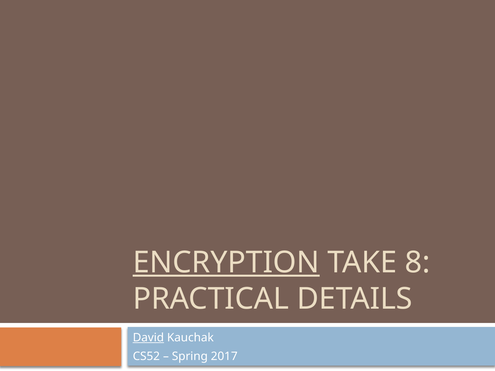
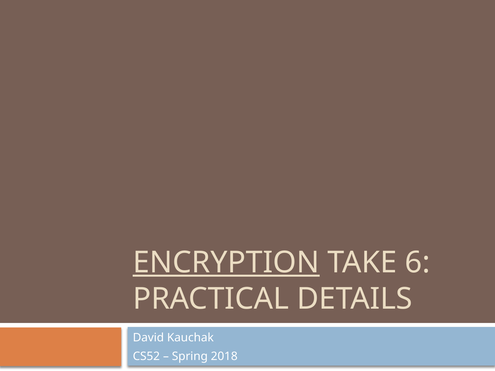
8: 8 -> 6
David underline: present -> none
2017: 2017 -> 2018
